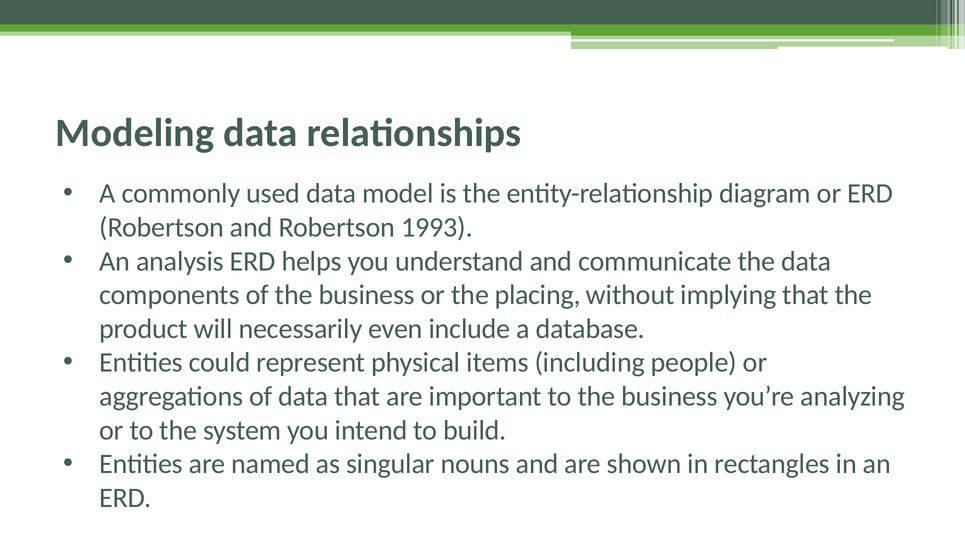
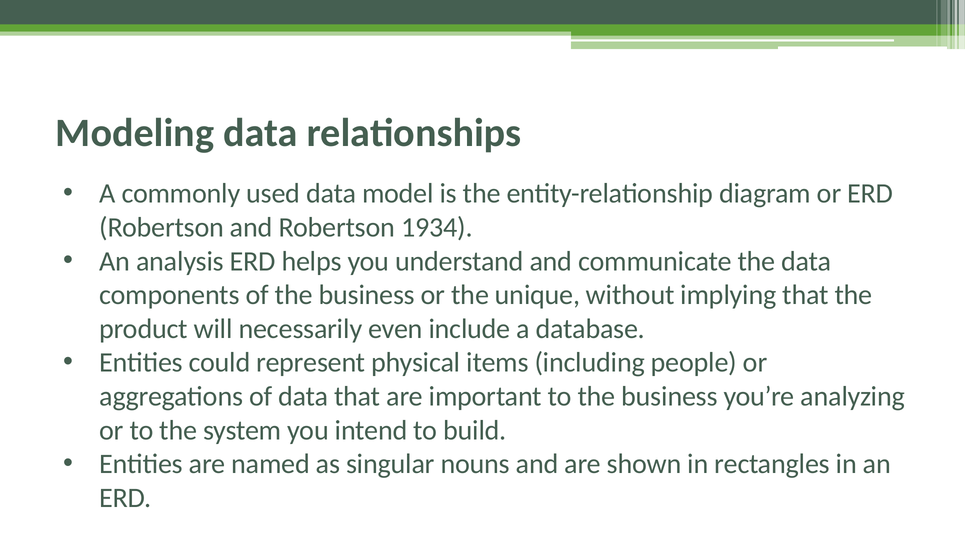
1993: 1993 -> 1934
placing: placing -> unique
